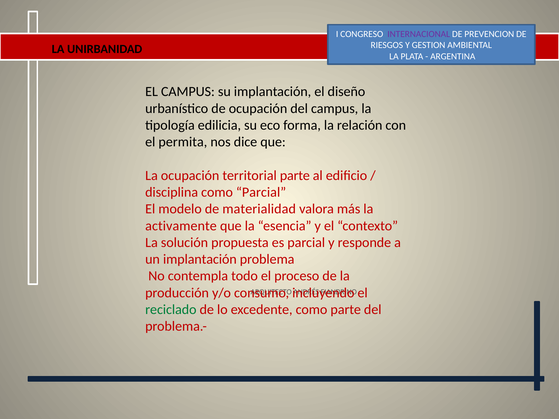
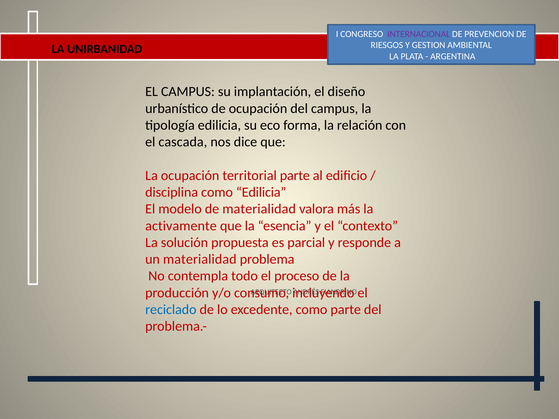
permita: permita -> cascada
como Parcial: Parcial -> Edilicia
un implantación: implantación -> materialidad
reciclado colour: green -> blue
